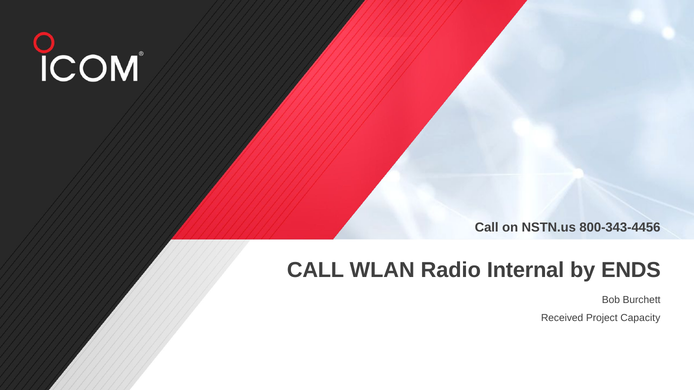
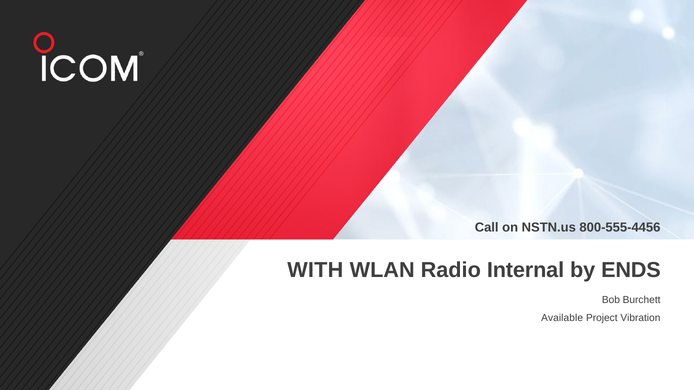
800-343-4456: 800-343-4456 -> 800-555-4456
CALL at (316, 271): CALL -> WITH
Received: Received -> Available
Capacity: Capacity -> Vibration
